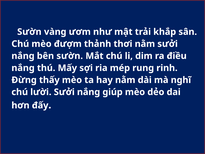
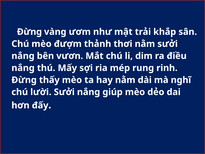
Sườn at (29, 32): Sườn -> Đừng
bên sườn: sườn -> vươn
